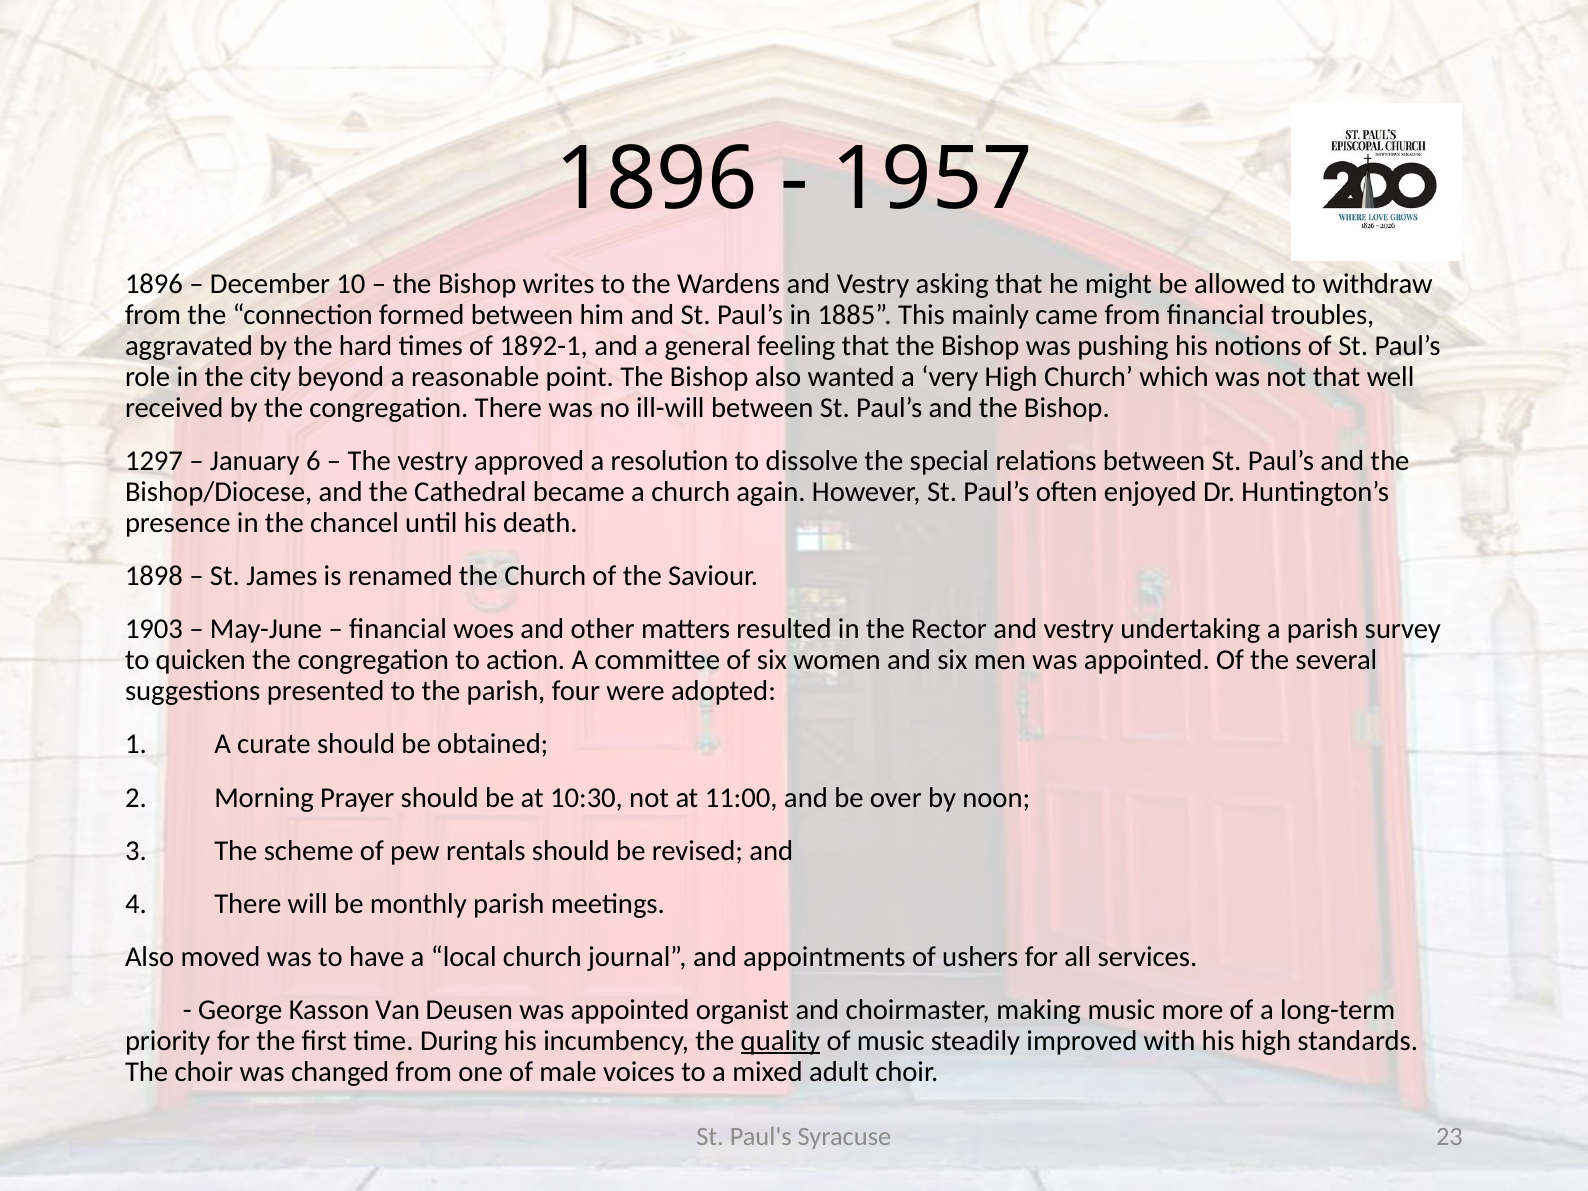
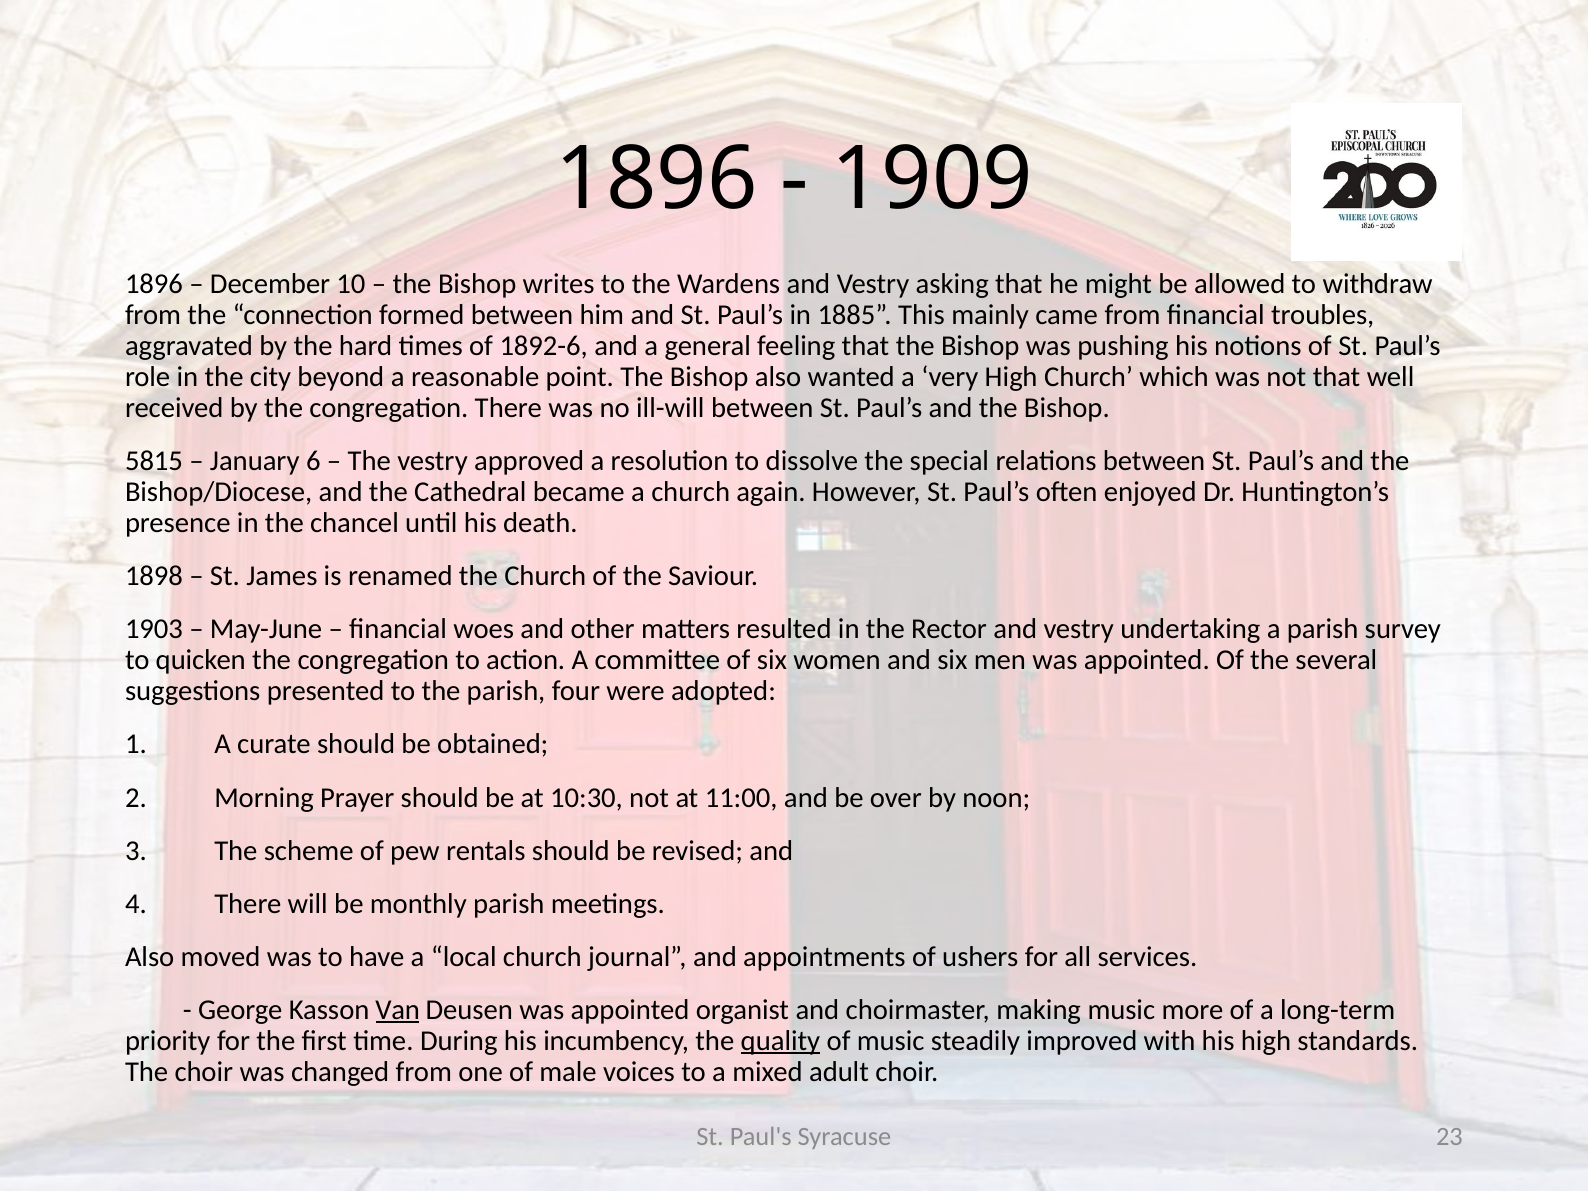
1957: 1957 -> 1909
1892-1: 1892-1 -> 1892-6
1297: 1297 -> 5815
Van underline: none -> present
